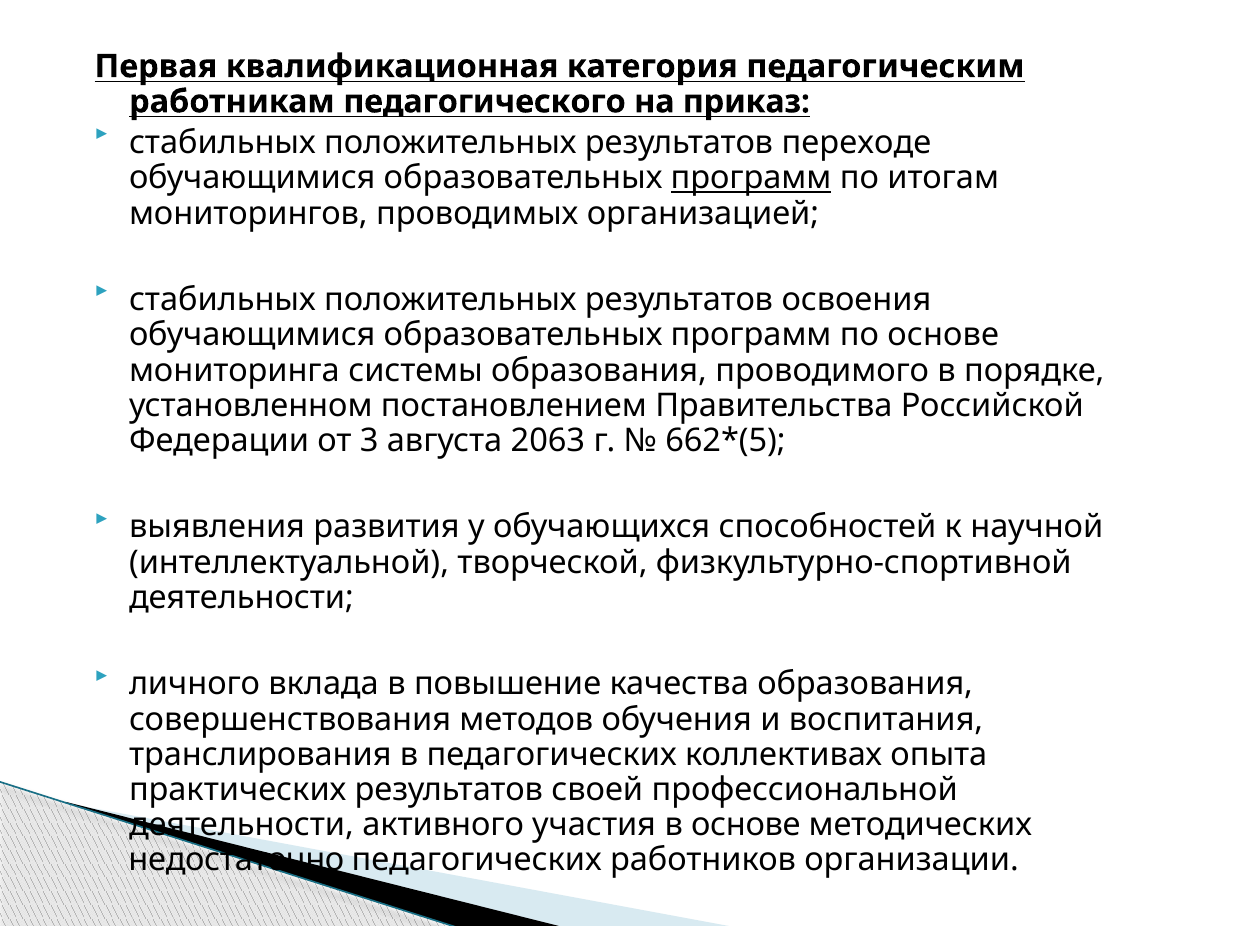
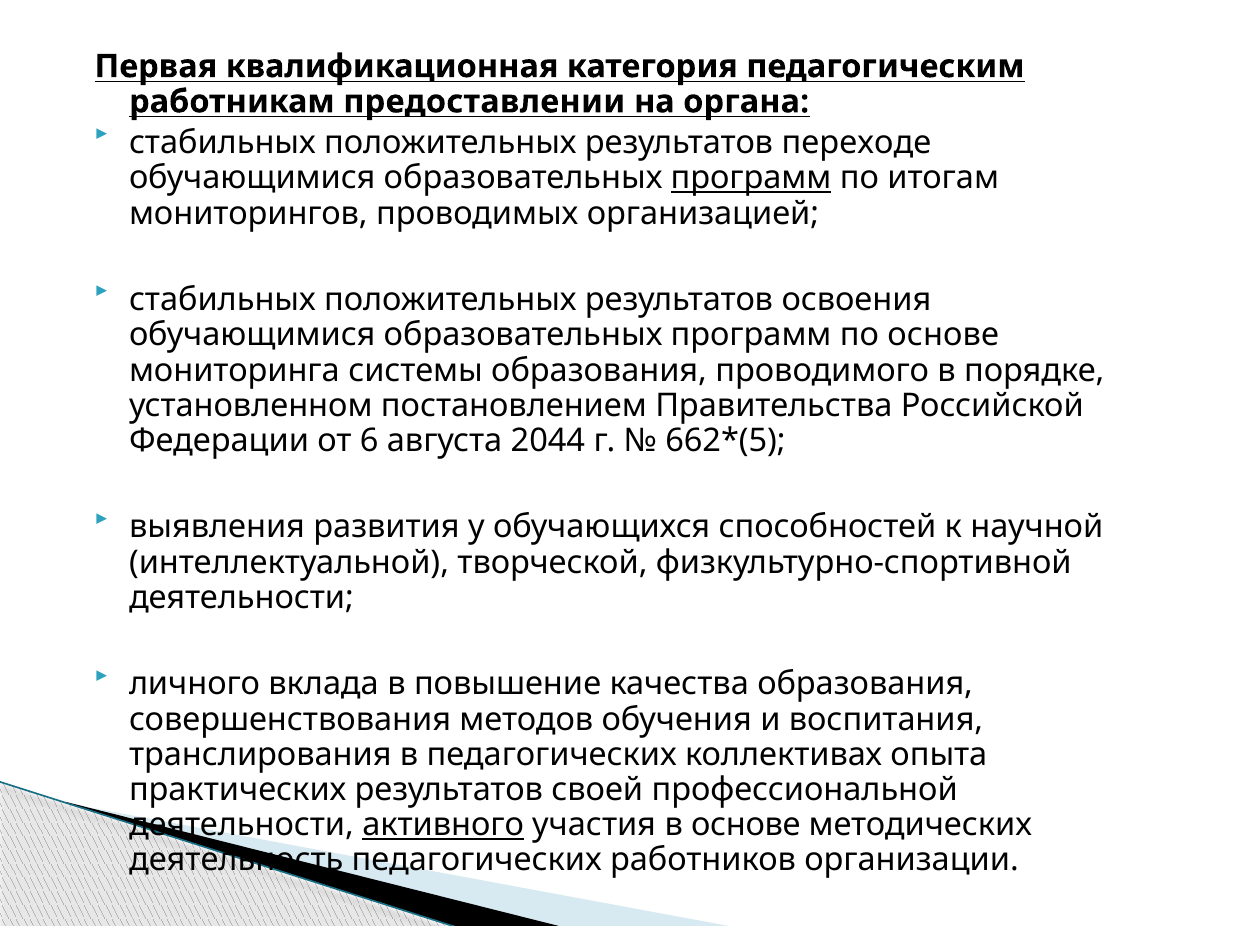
педагогического: педагогического -> предоставлении
приказ: приказ -> органа
3: 3 -> 6
2063: 2063 -> 2044
активного underline: none -> present
недостаточно: недостаточно -> деятельность
